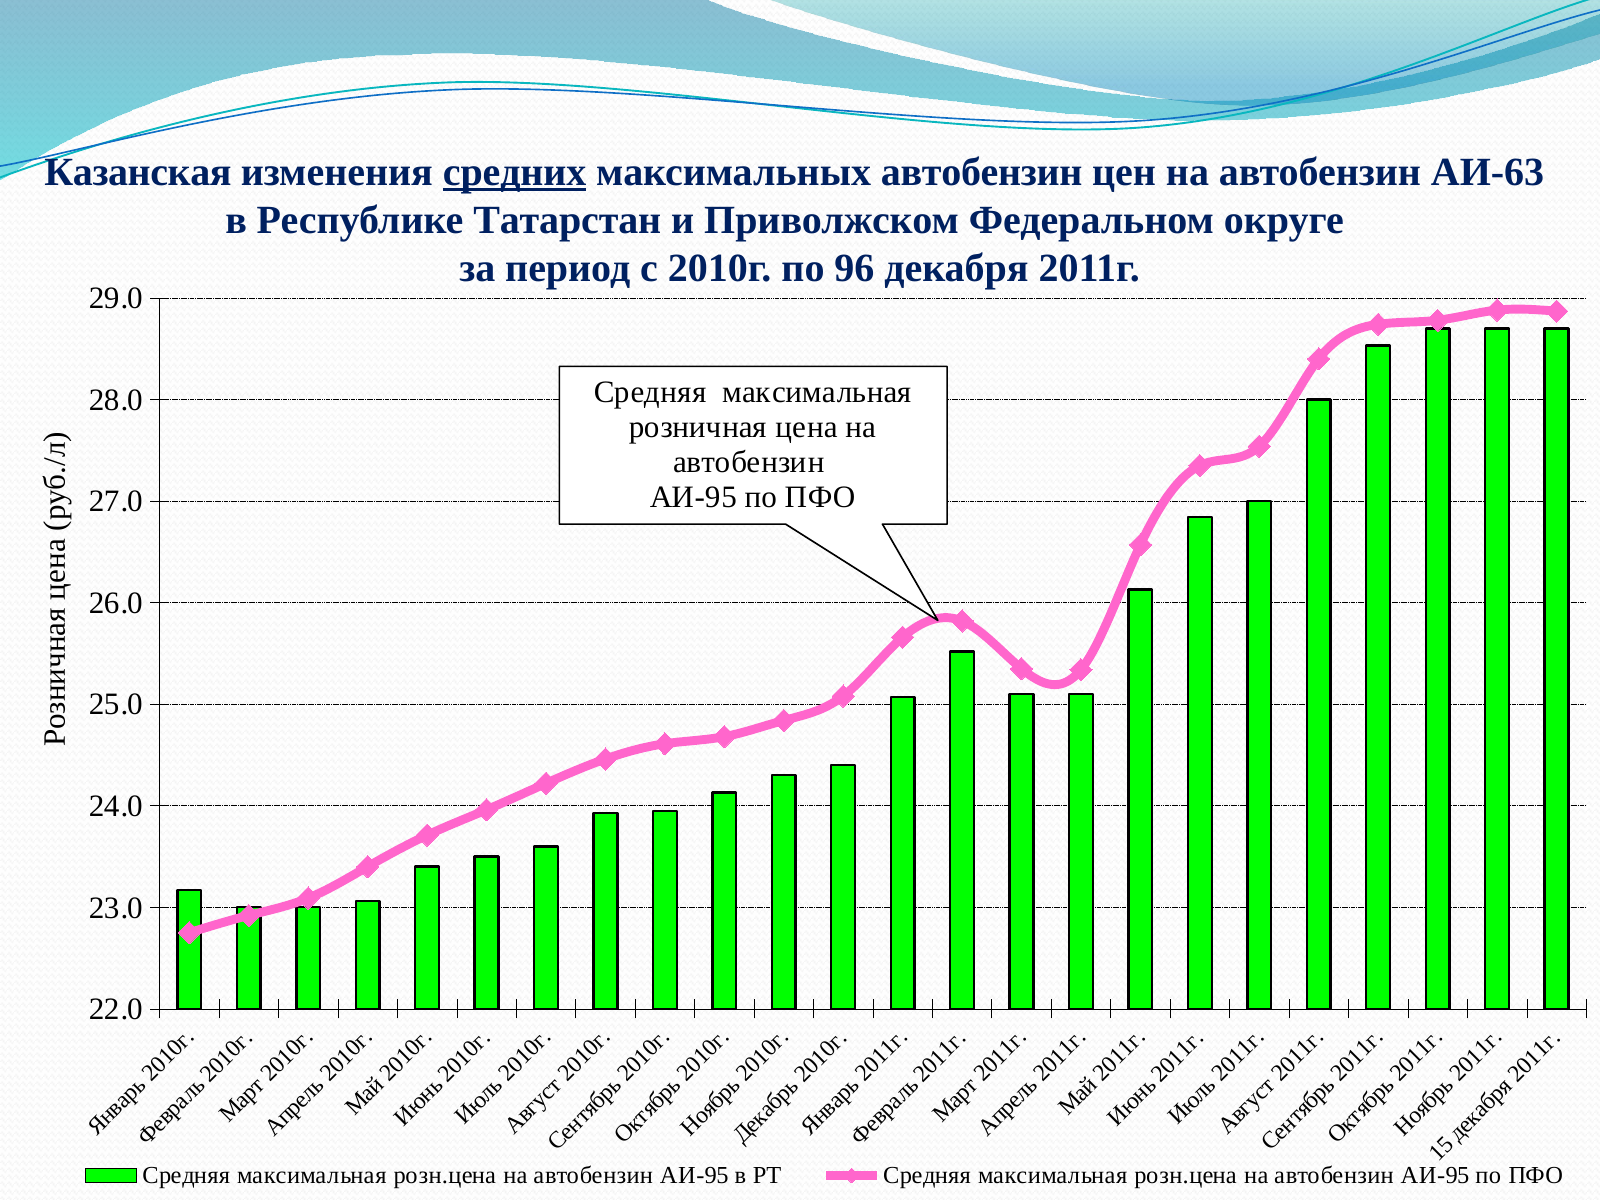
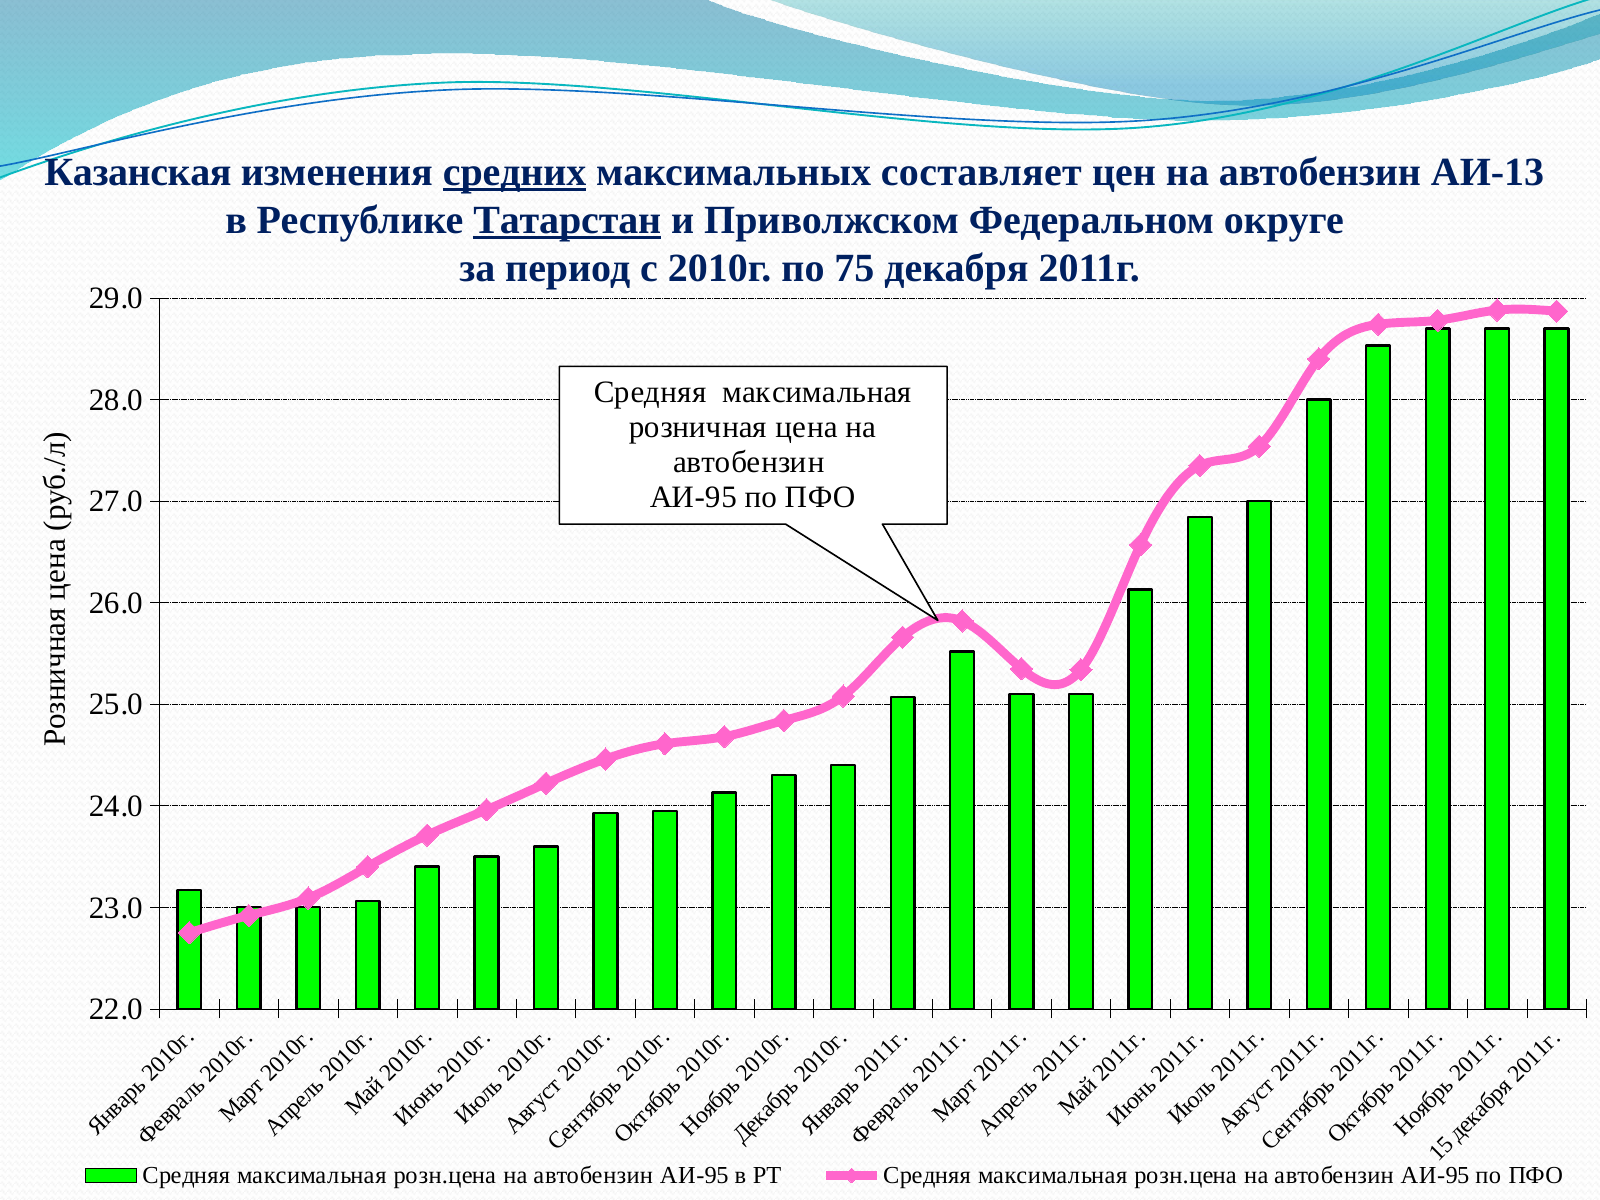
максимальных автобензин: автобензин -> составляет
АИ-63: АИ-63 -> АИ-13
Татарстан underline: none -> present
96: 96 -> 75
